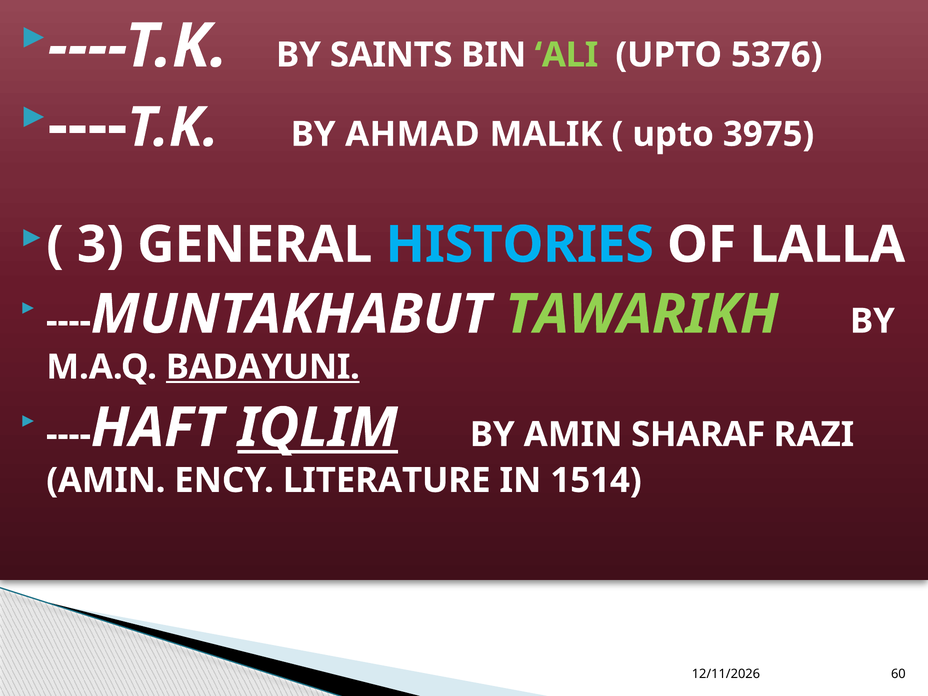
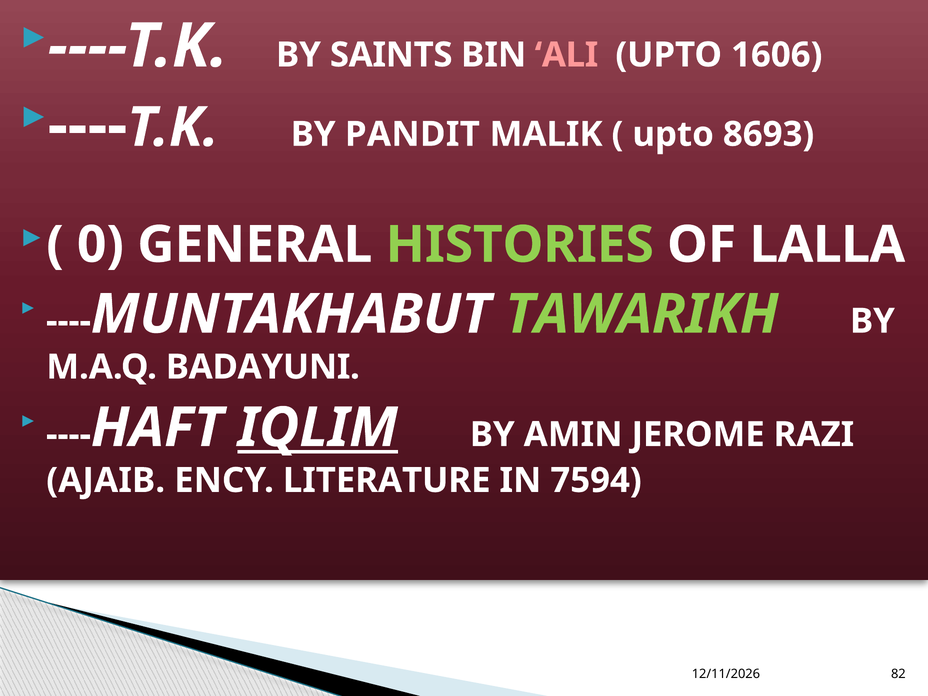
ALI colour: light green -> pink
5376: 5376 -> 1606
AHMAD: AHMAD -> PANDIT
3975: 3975 -> 8693
3: 3 -> 0
HISTORIES colour: light blue -> light green
BADAYUNI underline: present -> none
SHARAF: SHARAF -> JEROME
AMIN at (106, 480): AMIN -> AJAIB
1514: 1514 -> 7594
60: 60 -> 82
